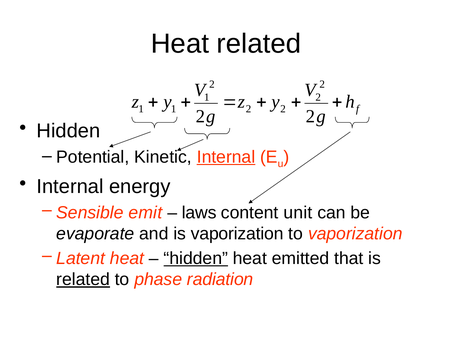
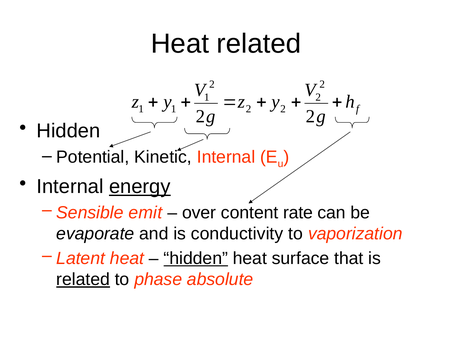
Internal at (226, 157) underline: present -> none
energy underline: none -> present
laws: laws -> over
unit: unit -> rate
is vaporization: vaporization -> conductivity
emitted: emitted -> surface
radiation: radiation -> absolute
